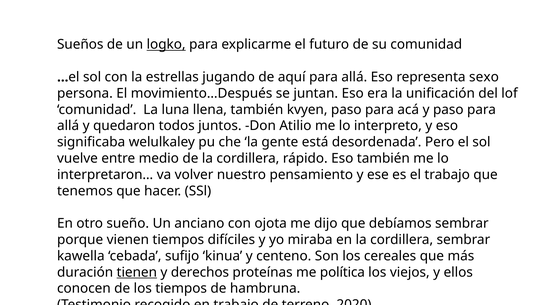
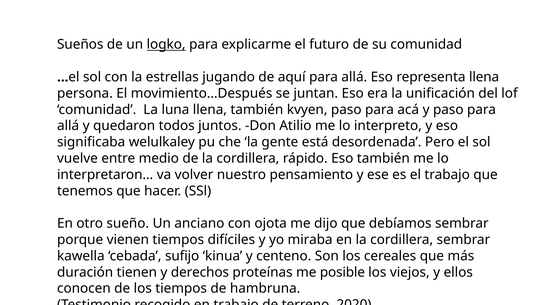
representa sexo: sexo -> llena
tienen underline: present -> none
política: política -> posible
